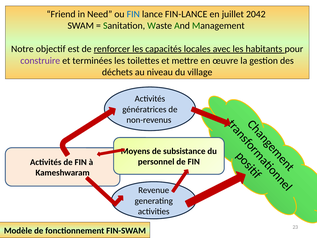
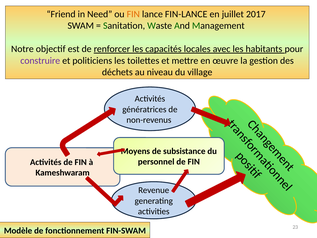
FIN at (133, 14) colour: blue -> orange
2042: 2042 -> 2017
terminées: terminées -> politiciens
